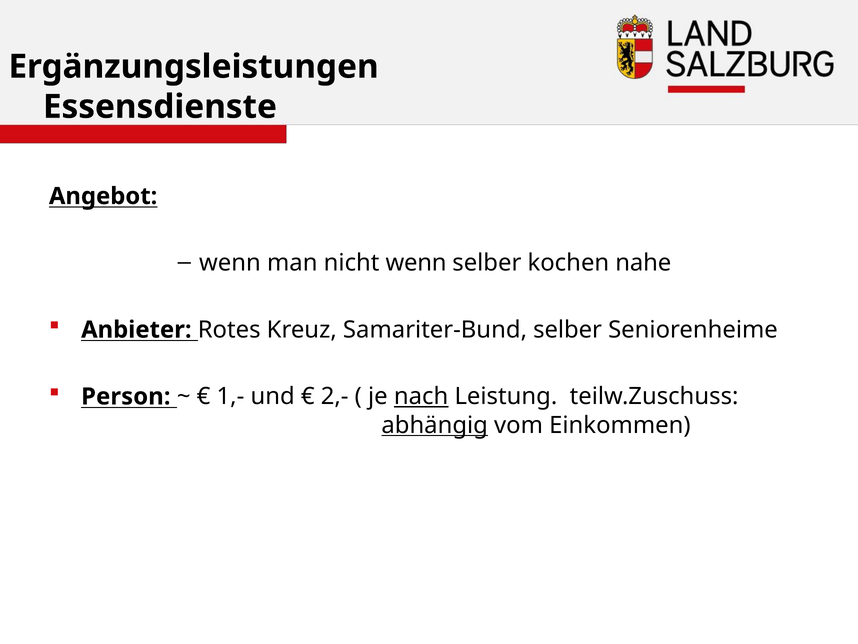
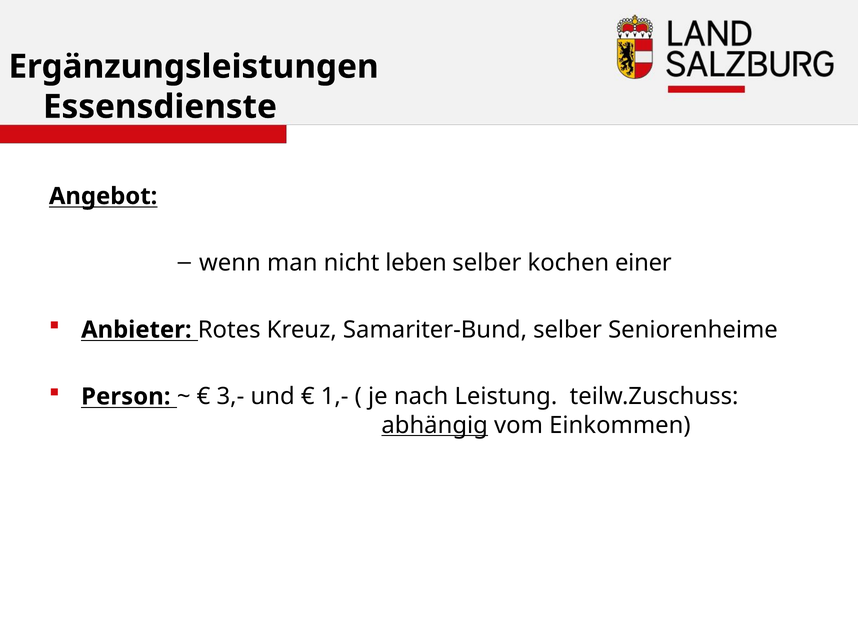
nicht wenn: wenn -> leben
nahe: nahe -> einer
1,-: 1,- -> 3,-
2,-: 2,- -> 1,-
nach underline: present -> none
